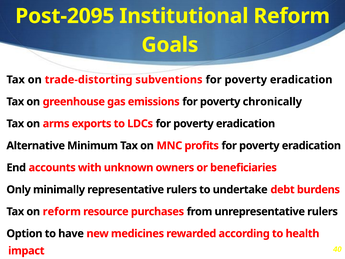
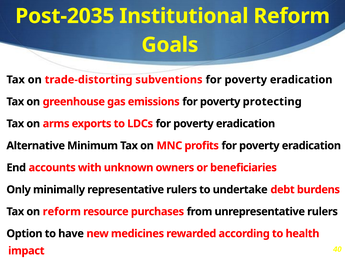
Post-2095: Post-2095 -> Post-2035
chronically: chronically -> protecting
